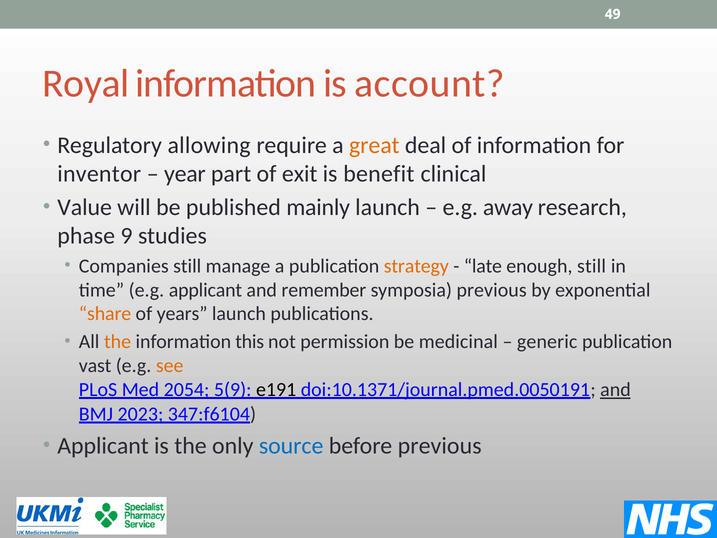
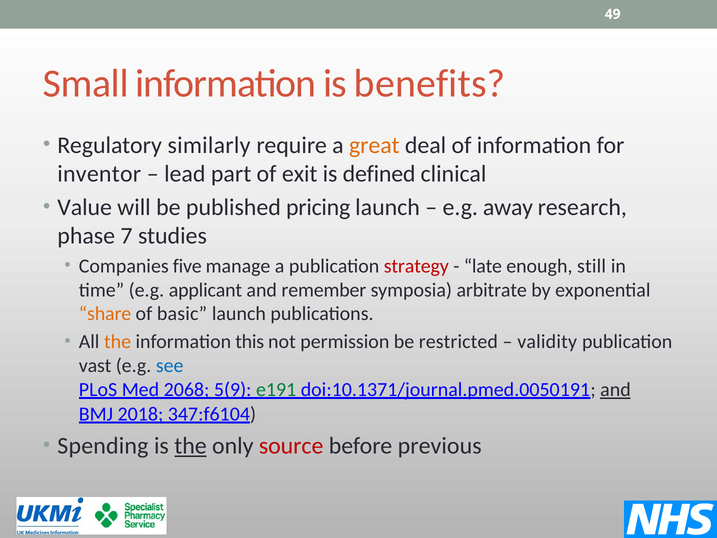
Royal: Royal -> Small
account: account -> benefits
allowing: allowing -> similarly
year: year -> lead
benefit: benefit -> defined
mainly: mainly -> pricing
9: 9 -> 7
Companies still: still -> five
strategy colour: orange -> red
symposia previous: previous -> arbitrate
years: years -> basic
medicinal: medicinal -> restricted
generic: generic -> validity
see colour: orange -> blue
2054: 2054 -> 2068
e191 colour: black -> green
2023: 2023 -> 2018
Applicant at (103, 446): Applicant -> Spending
the at (190, 446) underline: none -> present
source colour: blue -> red
